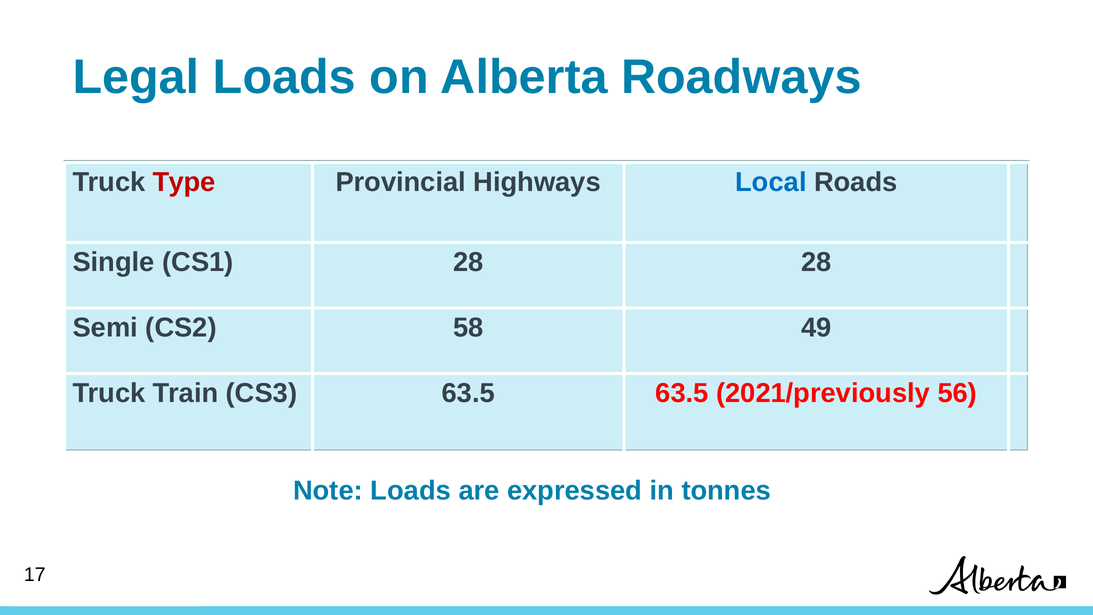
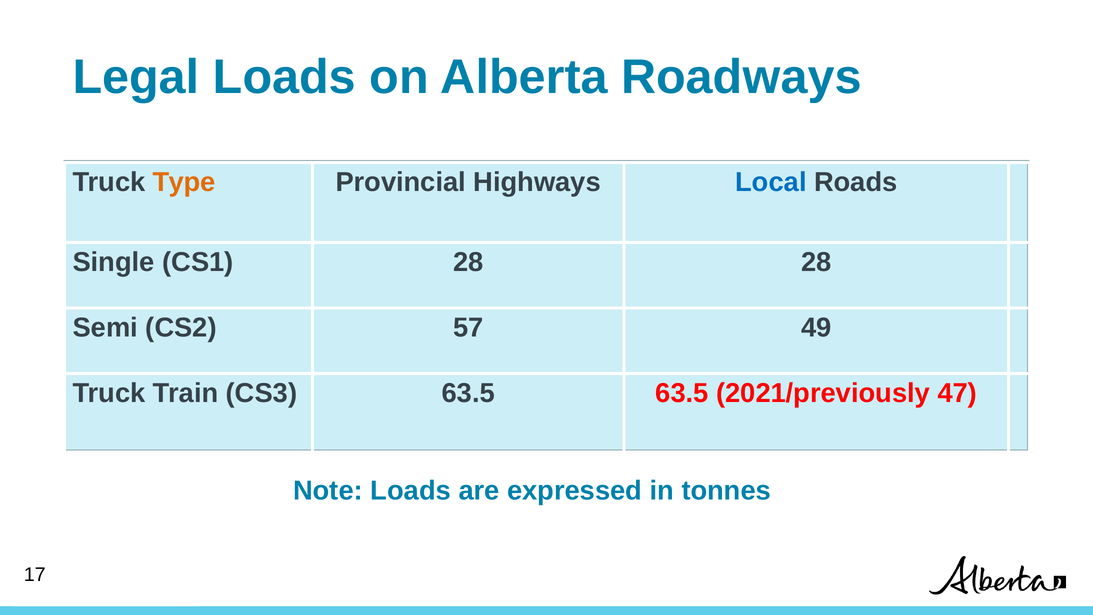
Type colour: red -> orange
58: 58 -> 57
56: 56 -> 47
